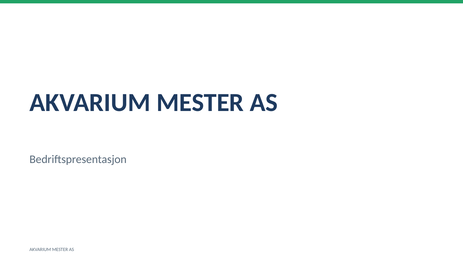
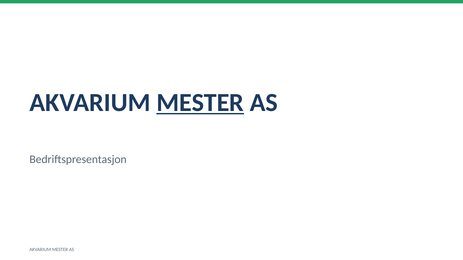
MESTER at (200, 103) underline: none -> present
